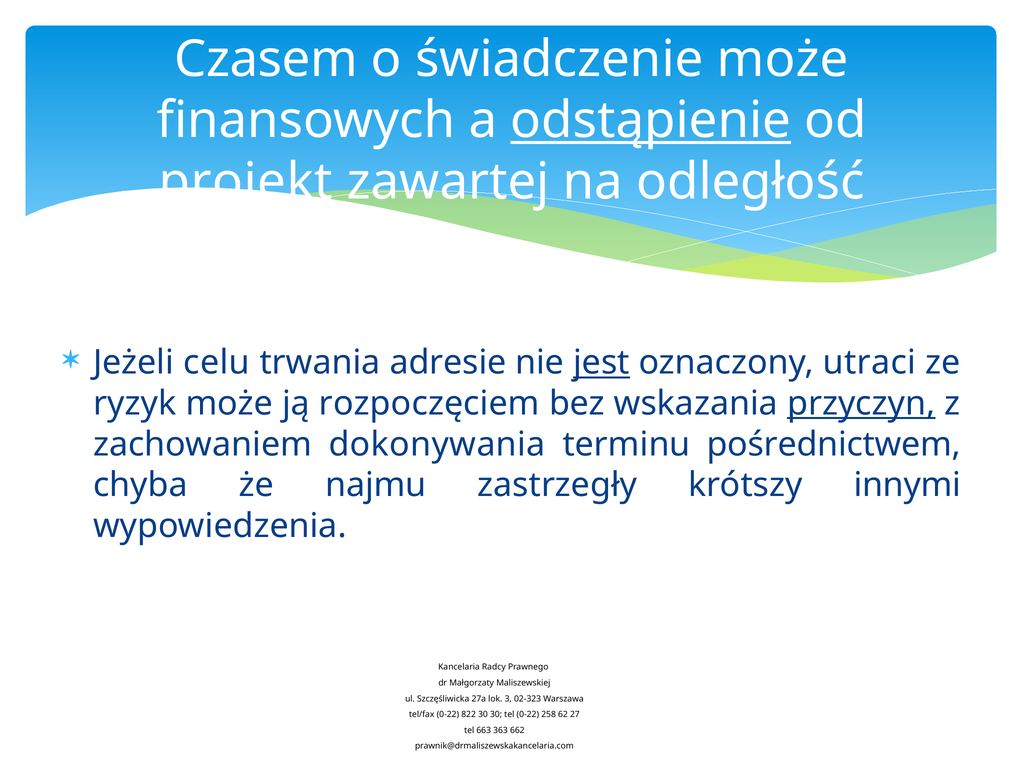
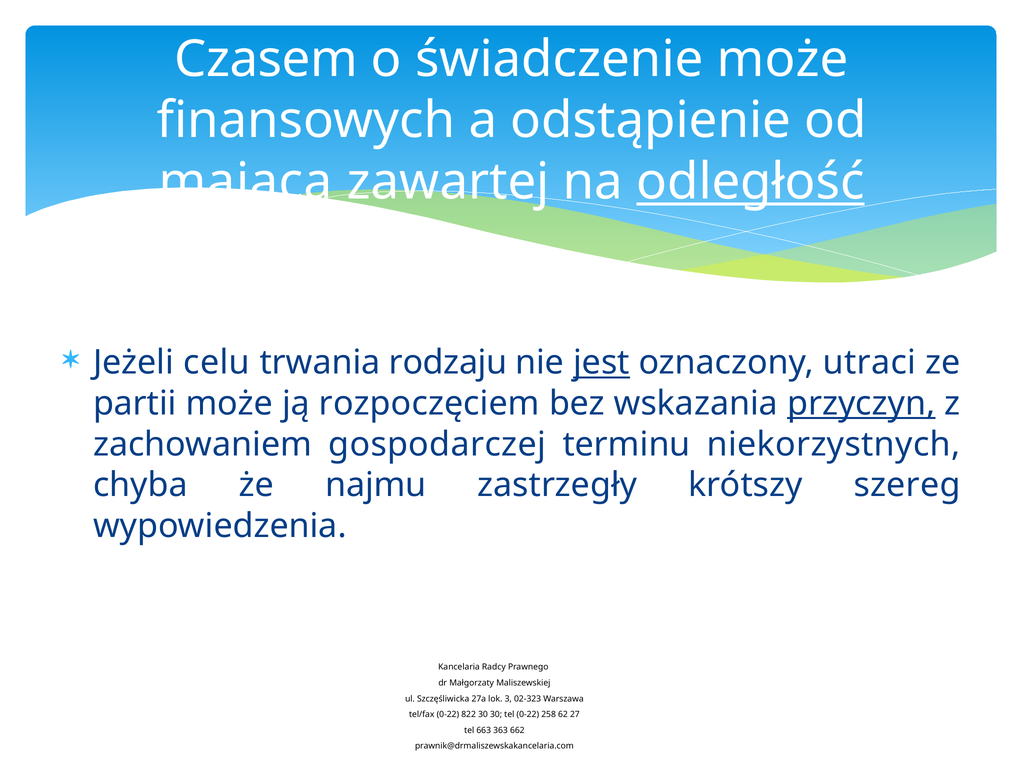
odstąpienie underline: present -> none
projekt: projekt -> mająca
odległość underline: none -> present
adresie: adresie -> rodzaju
ryzyk: ryzyk -> partii
dokonywania: dokonywania -> gospodarczej
pośrednictwem: pośrednictwem -> niekorzystnych
innymi: innymi -> szereg
